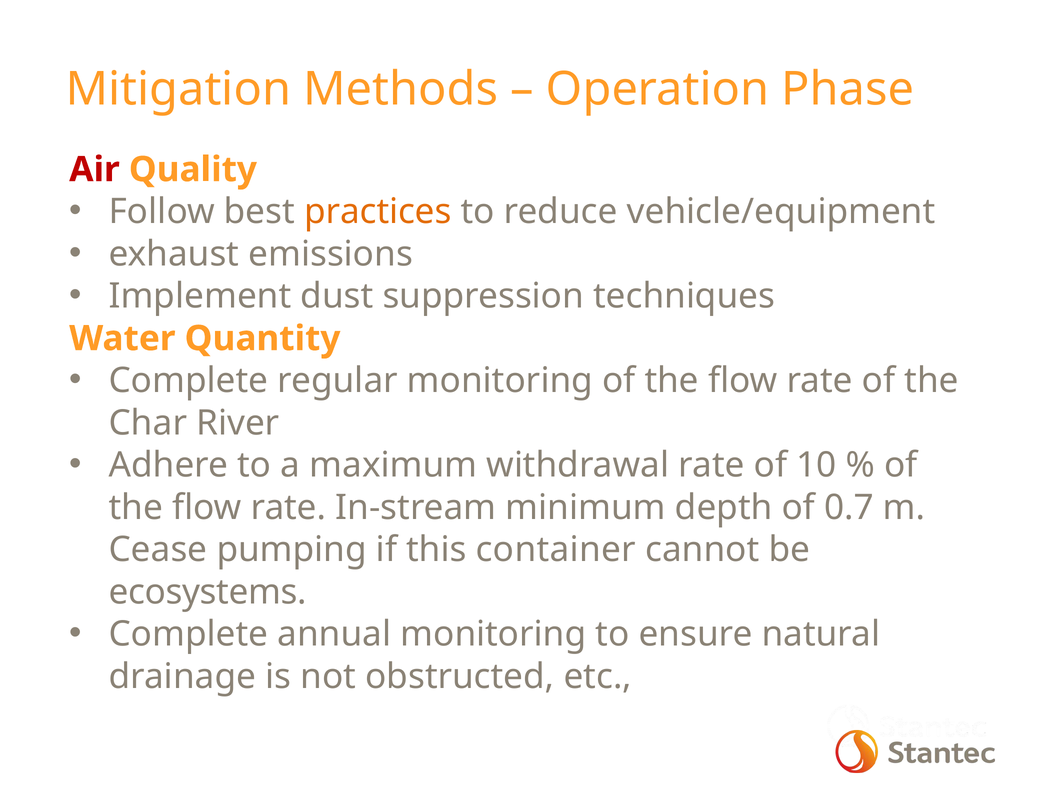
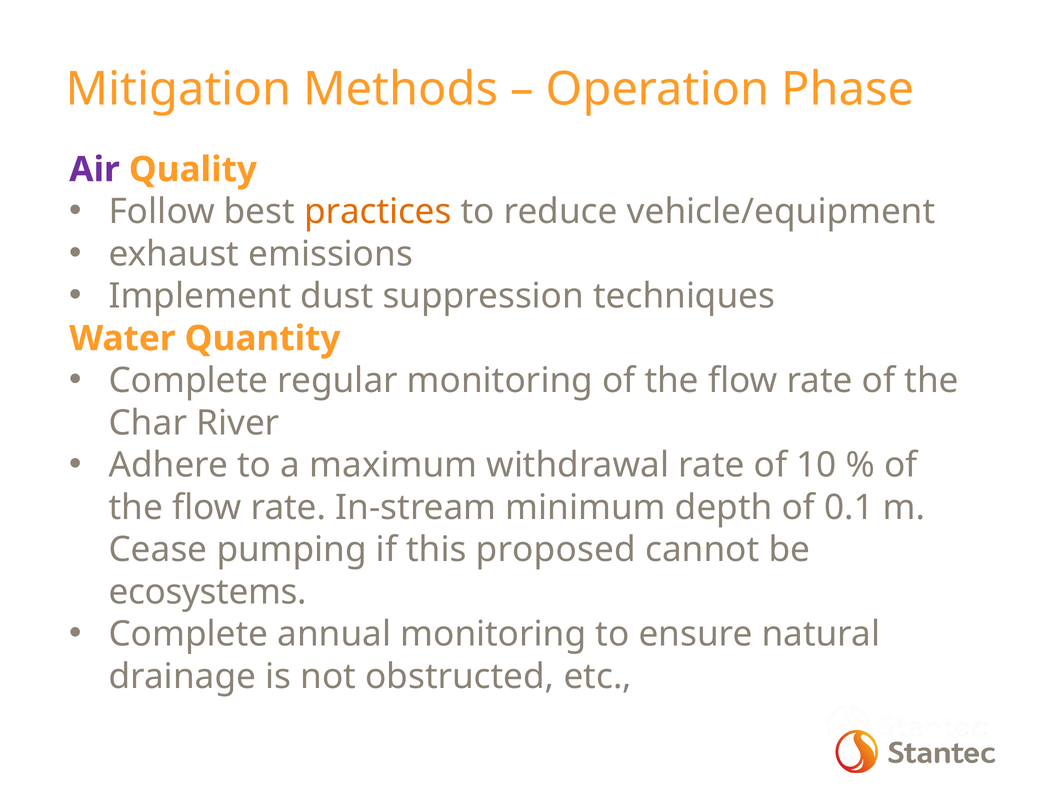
Air colour: red -> purple
0.7: 0.7 -> 0.1
container: container -> proposed
